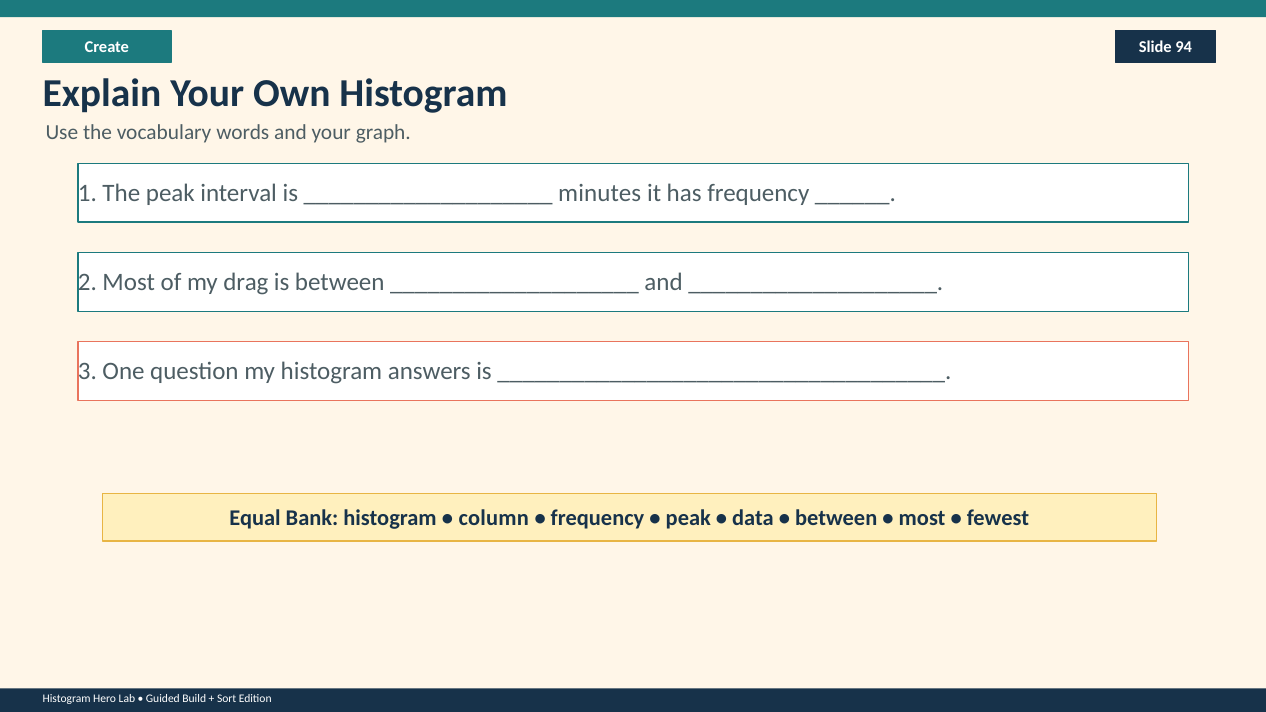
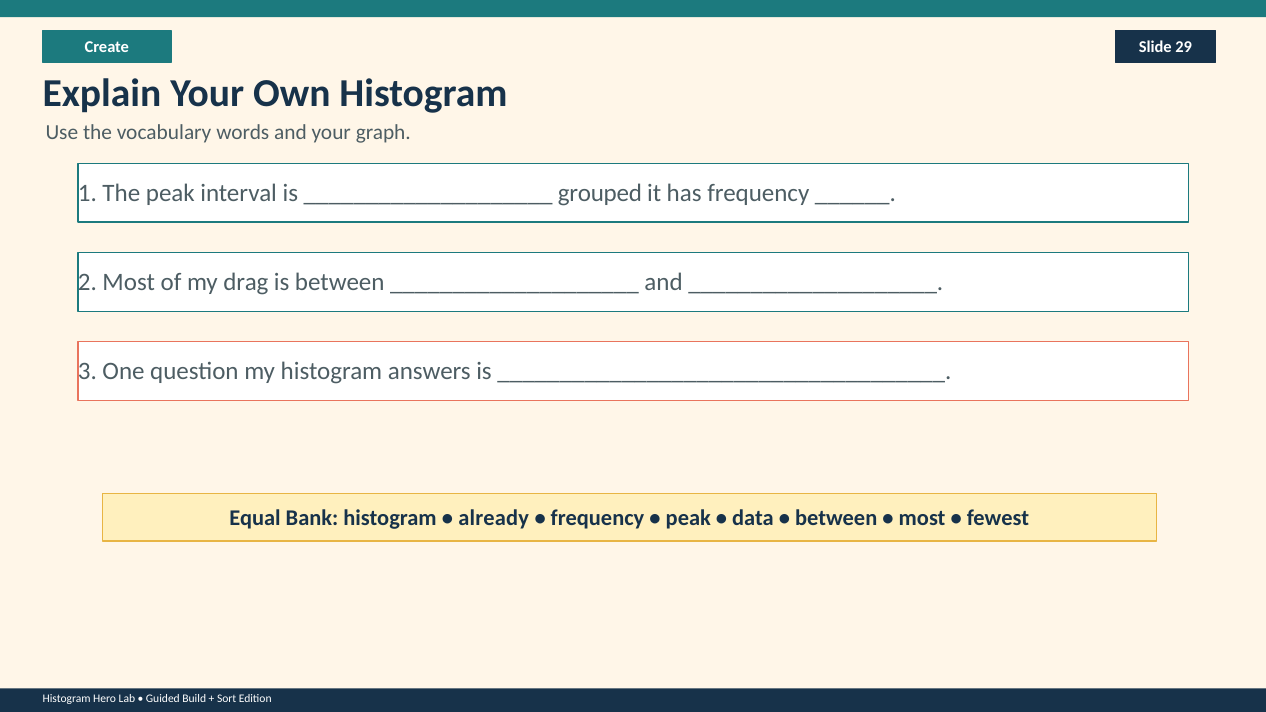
94: 94 -> 29
minutes: minutes -> grouped
column: column -> already
